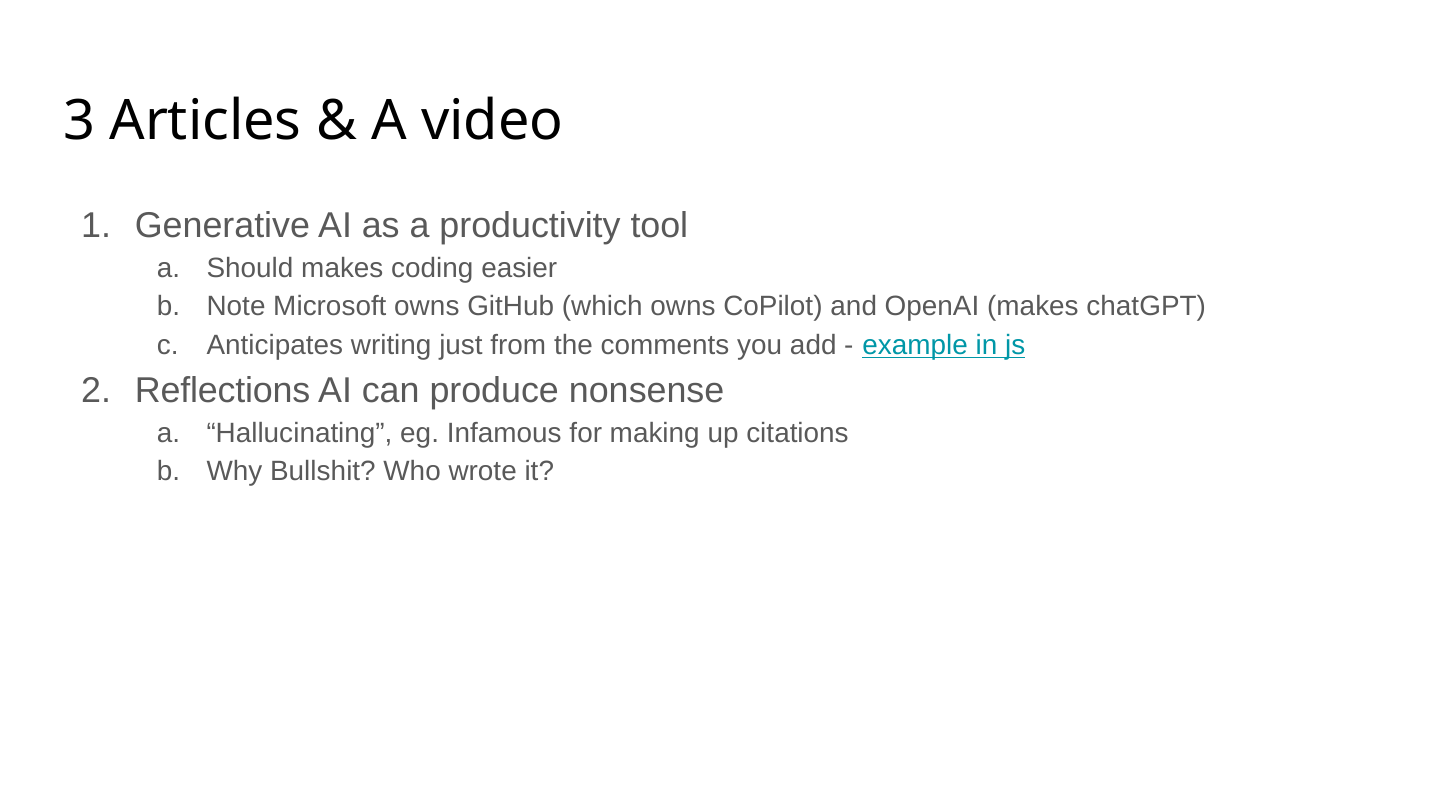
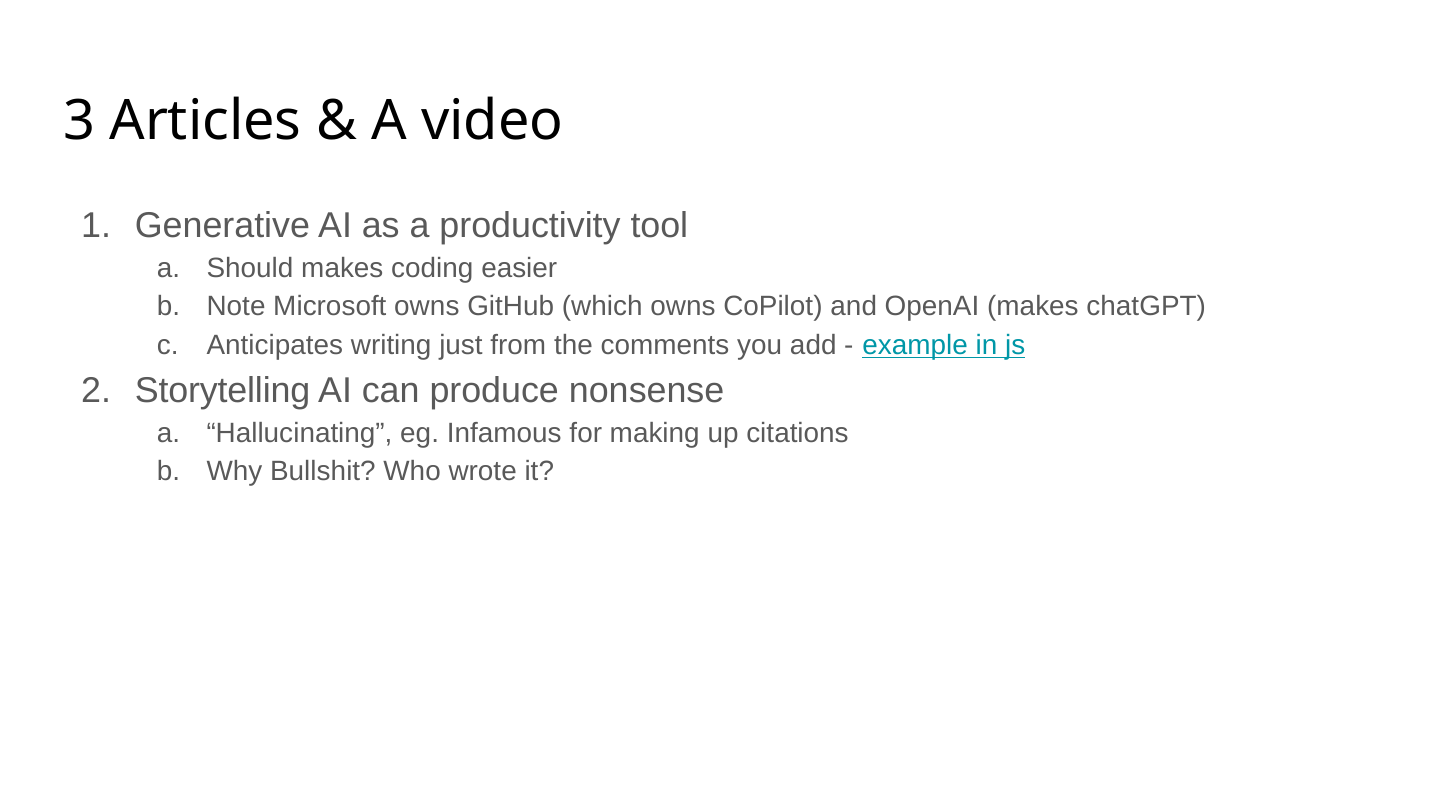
Reflections: Reflections -> Storytelling
